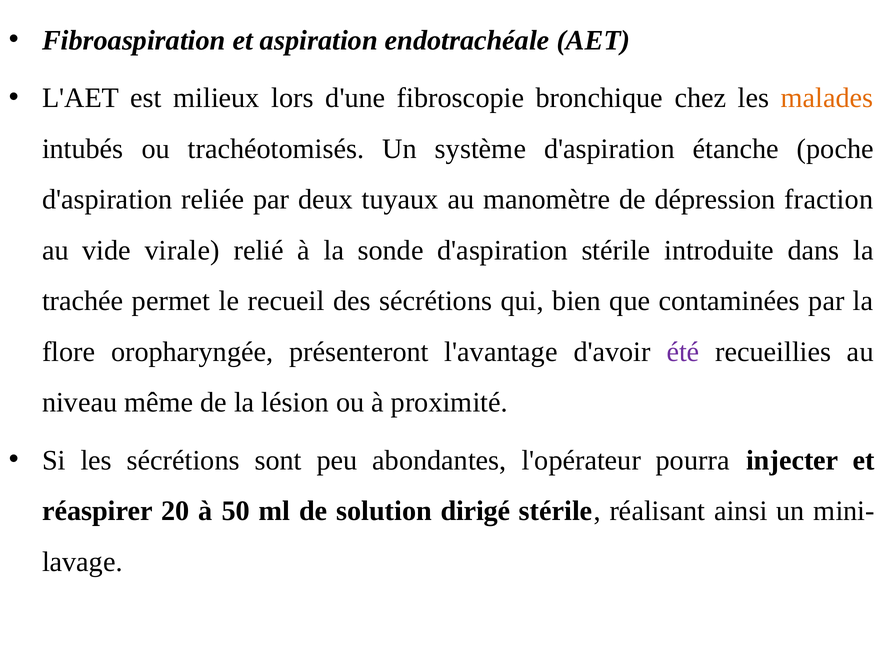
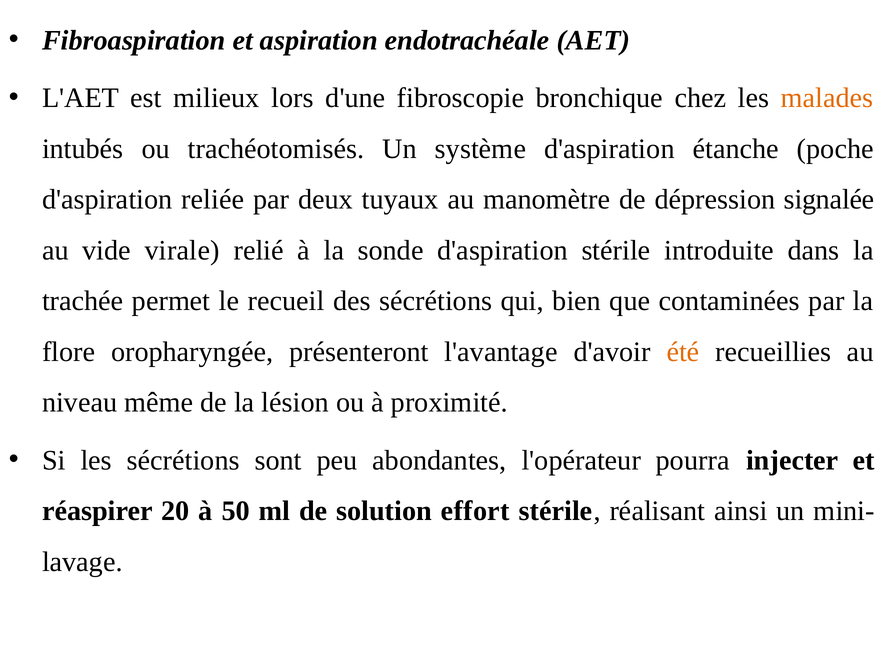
fraction: fraction -> signalée
été colour: purple -> orange
dirigé: dirigé -> effort
